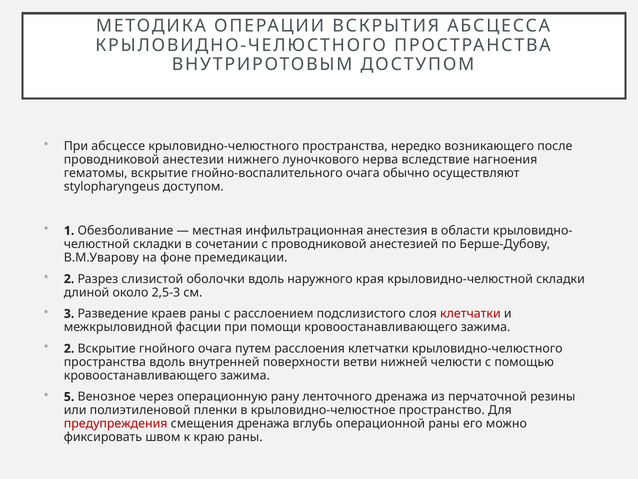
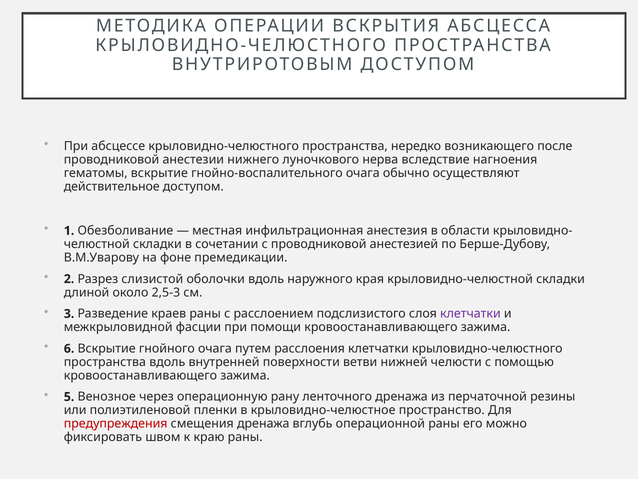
stylopharyngeus: stylopharyngeus -> действительное
клетчатки at (470, 313) colour: red -> purple
2 at (69, 348): 2 -> 6
